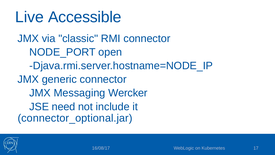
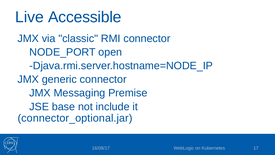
Wercker: Wercker -> Premise
need: need -> base
